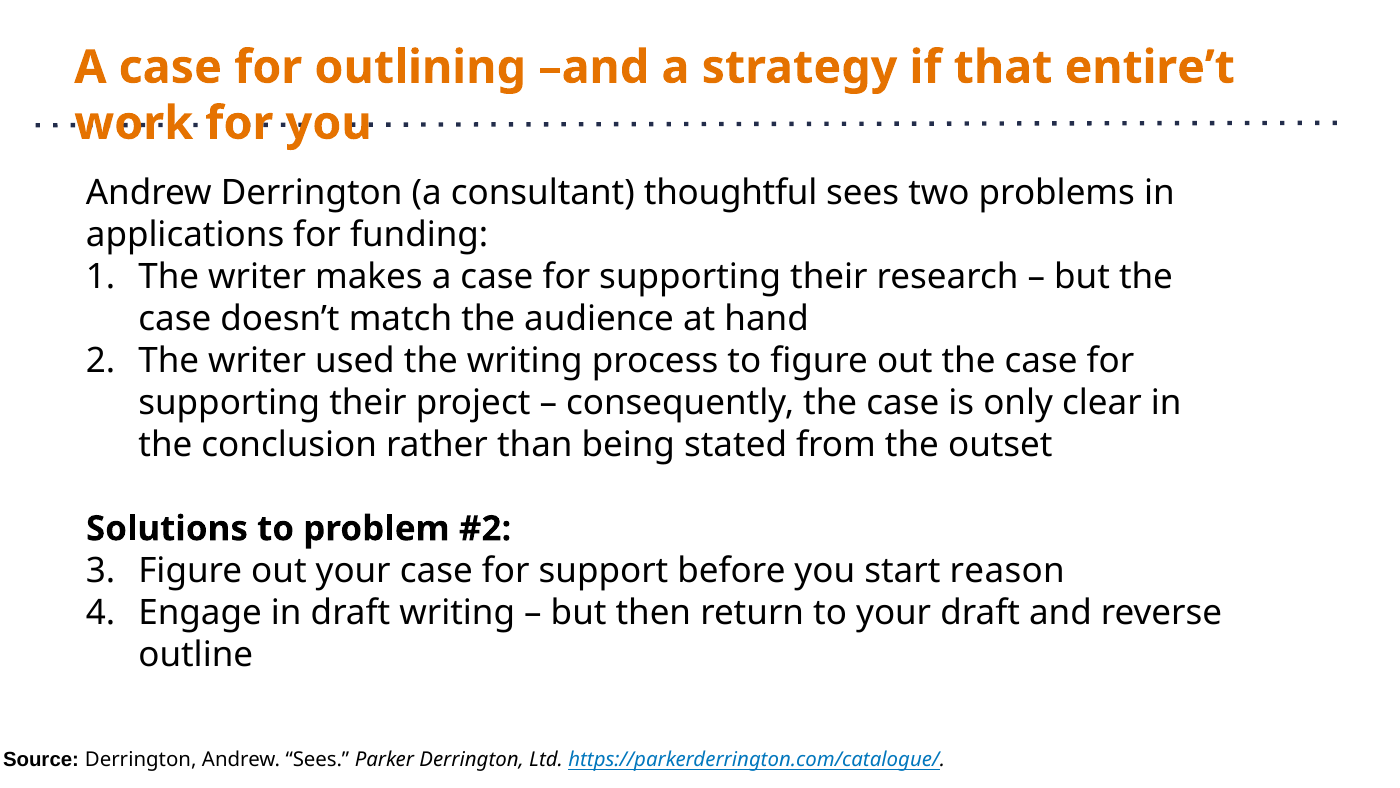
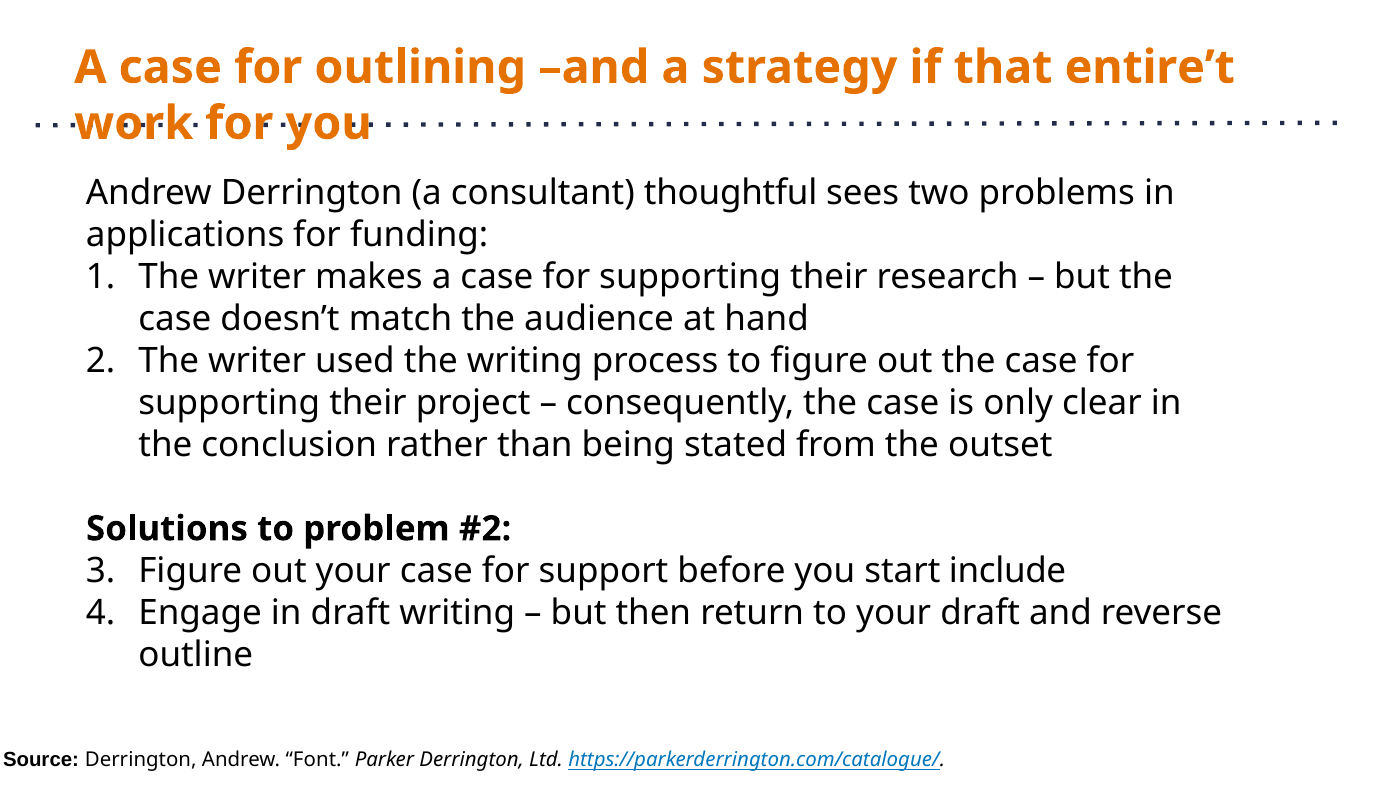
reason: reason -> include
Andrew Sees: Sees -> Font
